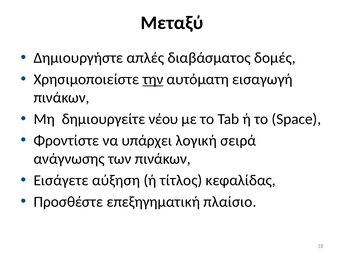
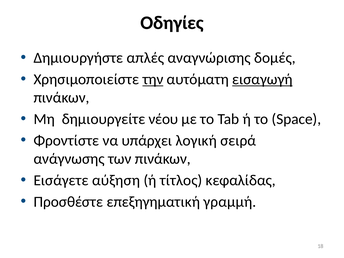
Μεταξύ: Μεταξύ -> Οδηγίες
διαβάσματος: διαβάσματος -> αναγνώρισης
εισαγωγή underline: none -> present
πλαίσιο: πλαίσιο -> γραμμή
